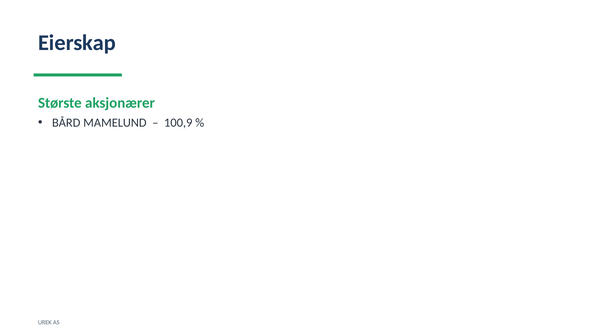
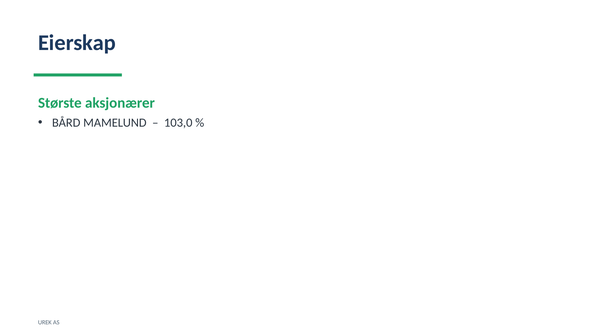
100,9: 100,9 -> 103,0
